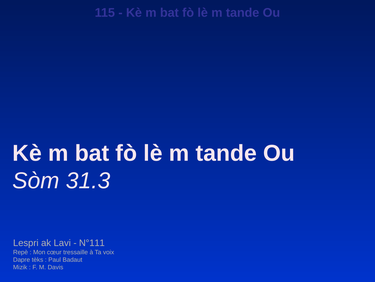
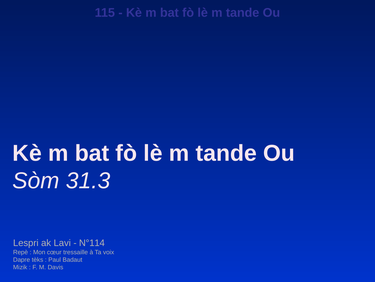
N°111: N°111 -> N°114
